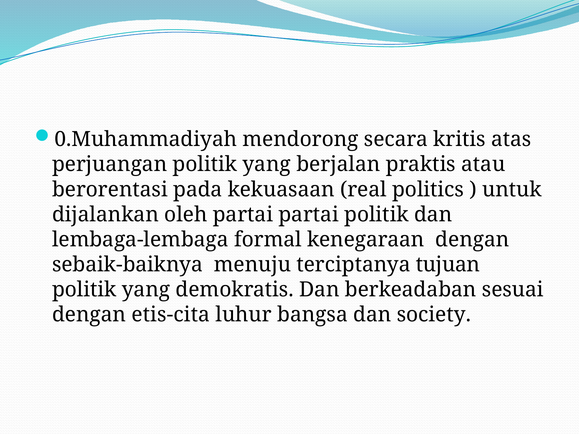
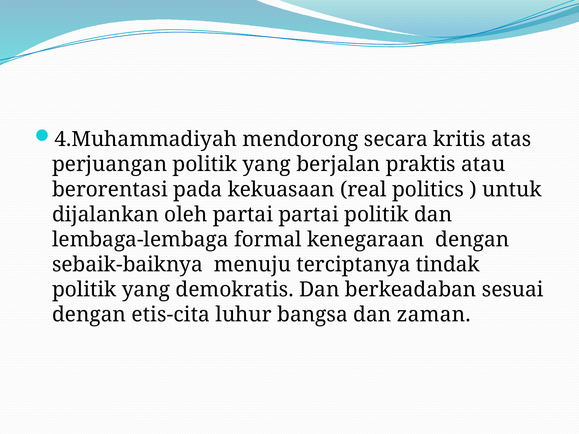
0.Muhammadiyah: 0.Muhammadiyah -> 4.Muhammadiyah
tujuan: tujuan -> tindak
society: society -> zaman
